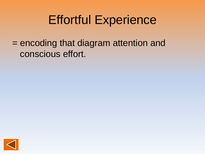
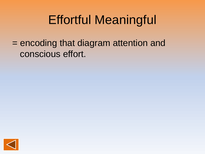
Experience: Experience -> Meaningful
